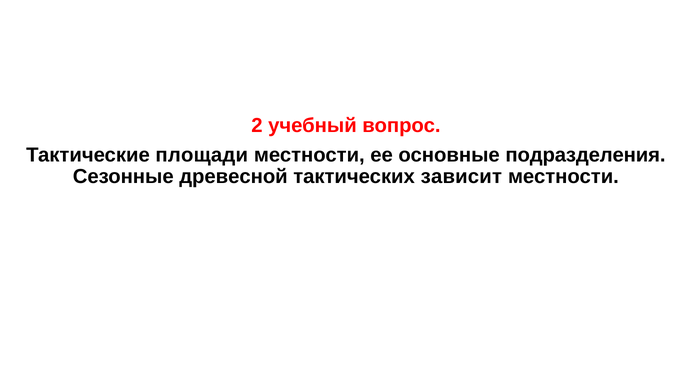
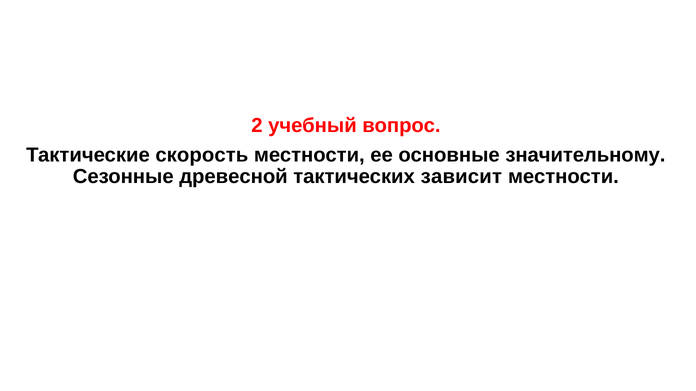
площади: площади -> скорость
подразделения: подразделения -> значительному
